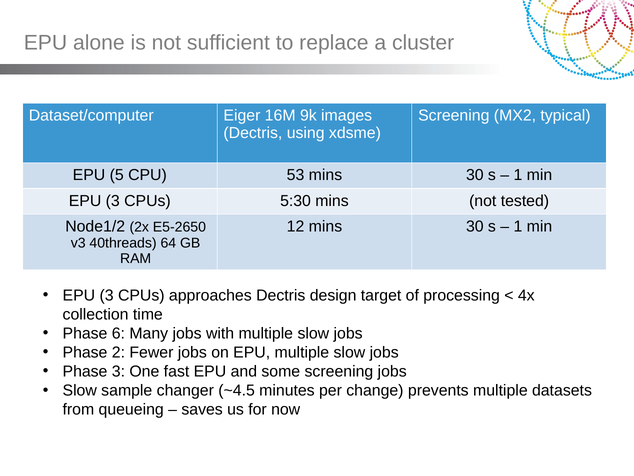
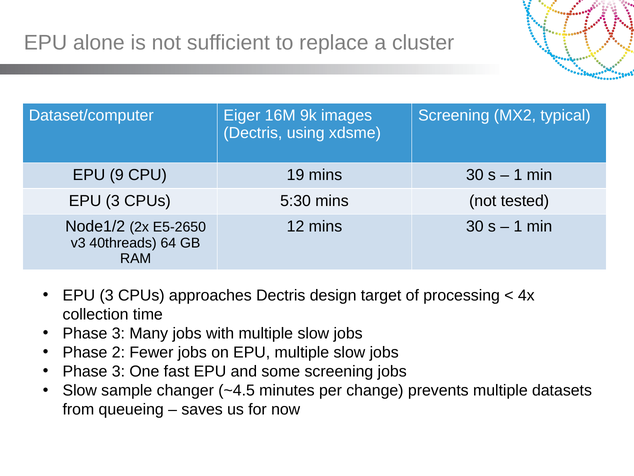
5: 5 -> 9
53: 53 -> 19
6 at (118, 333): 6 -> 3
